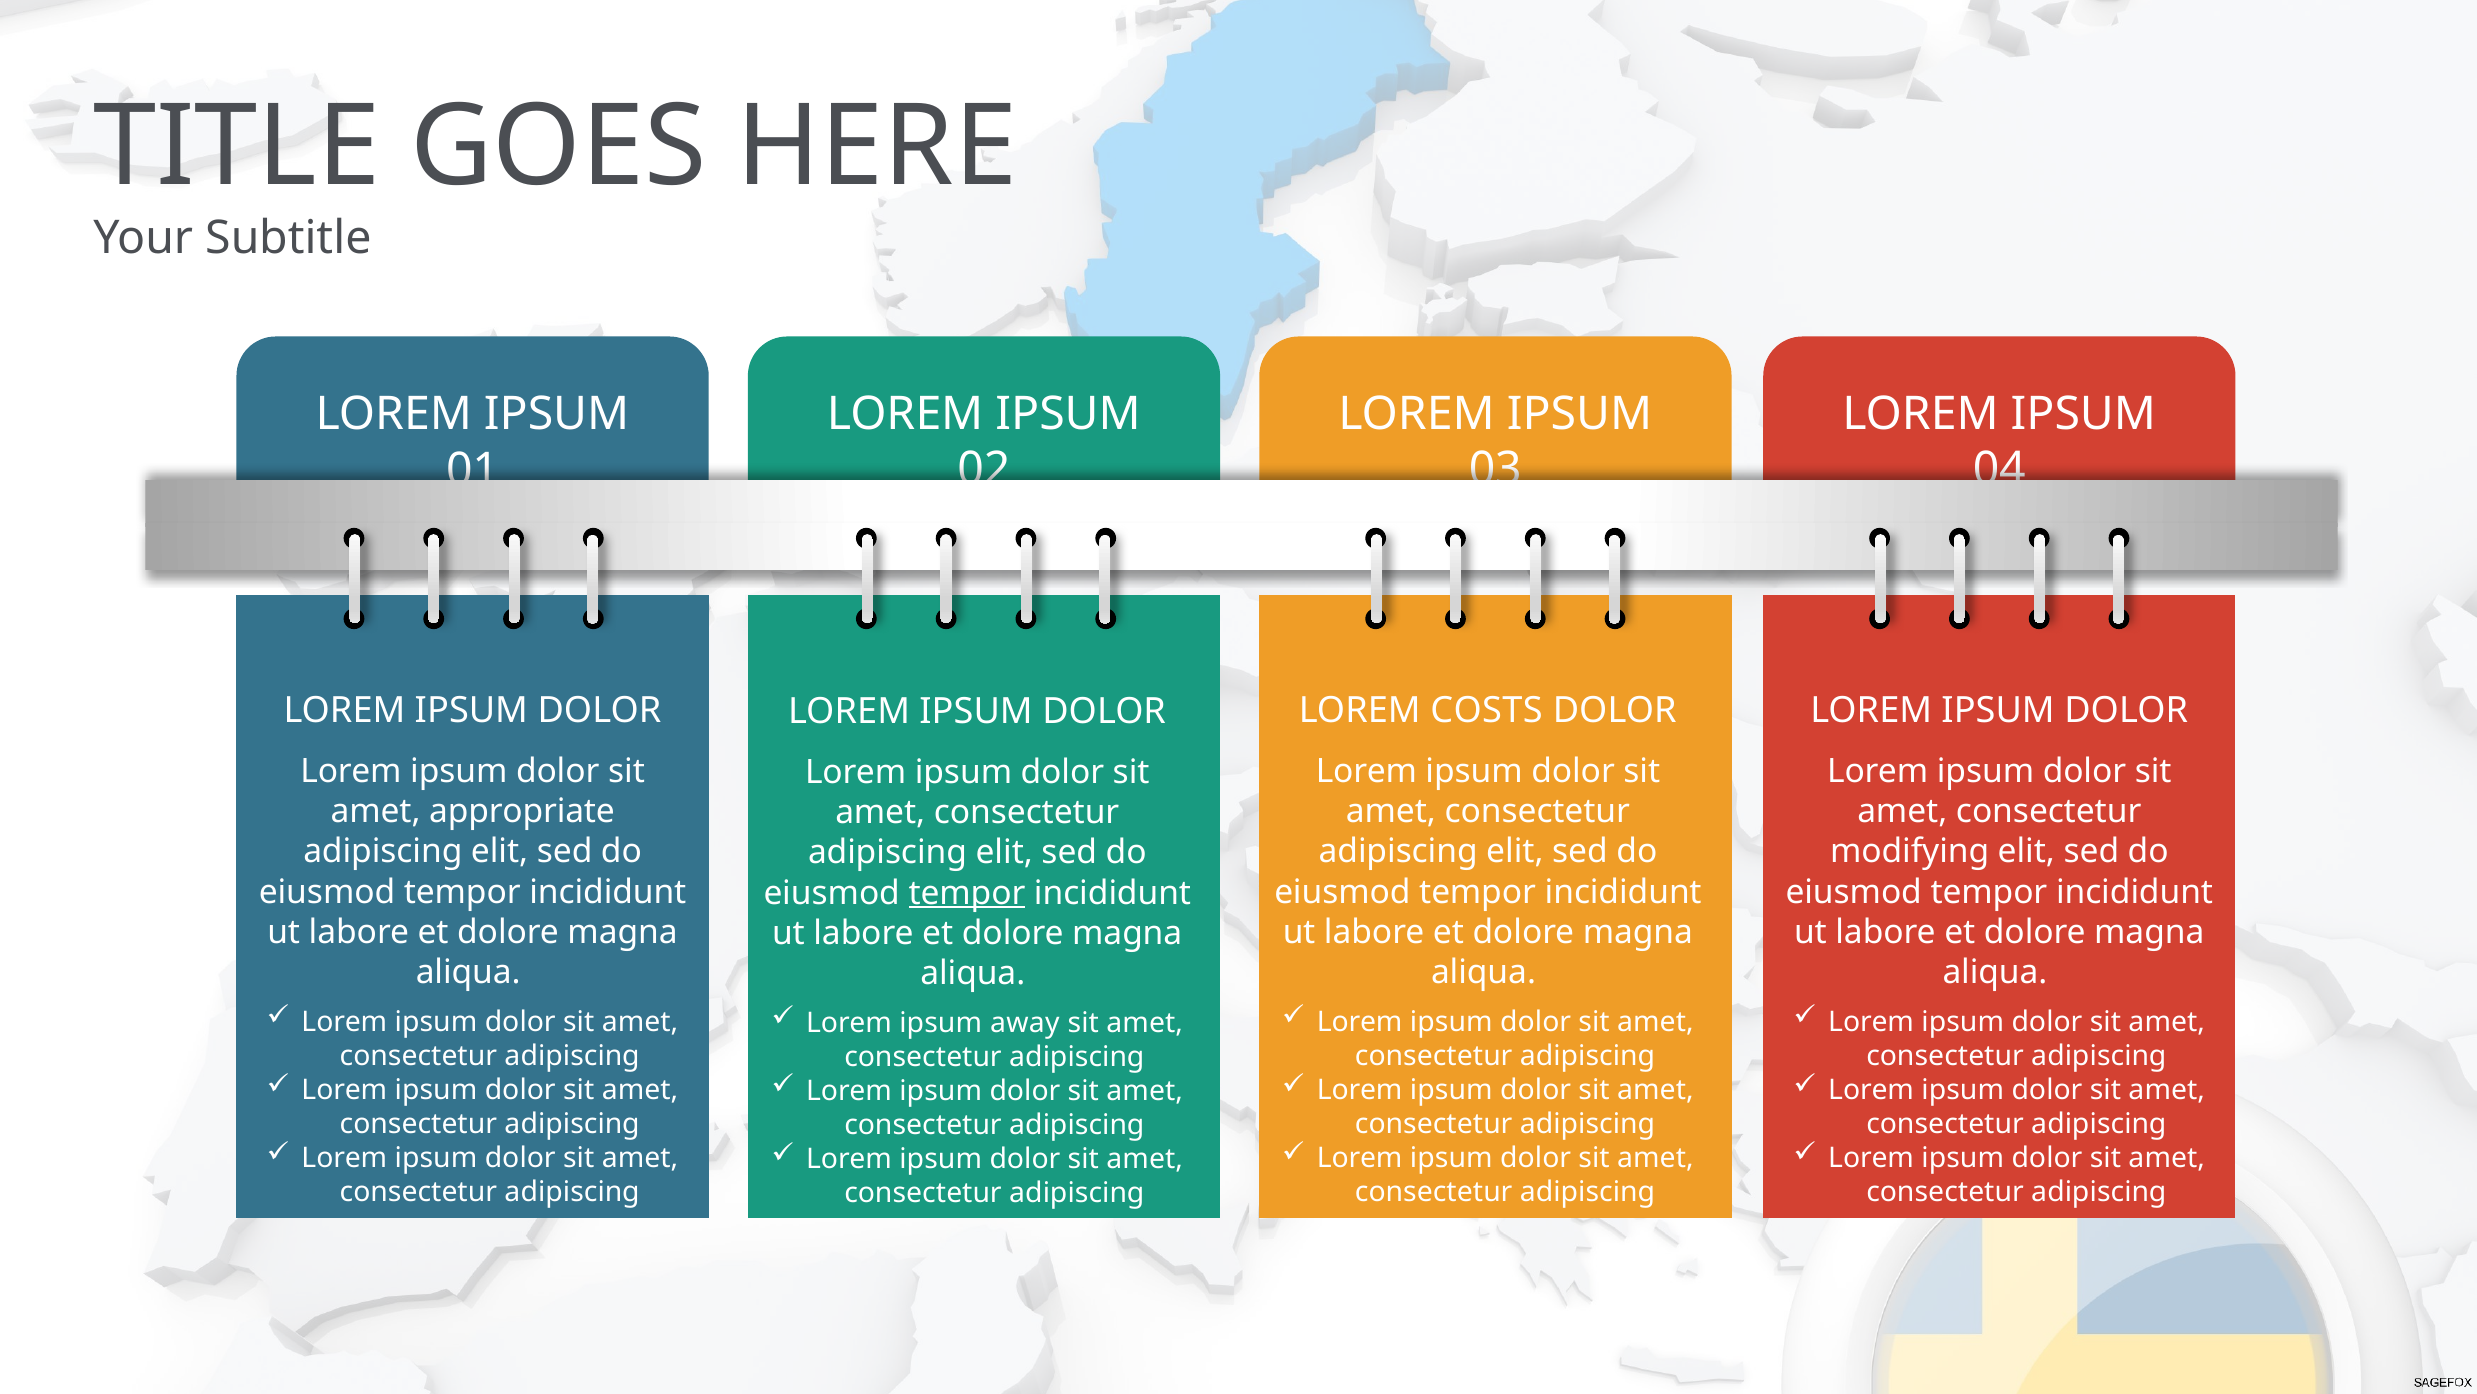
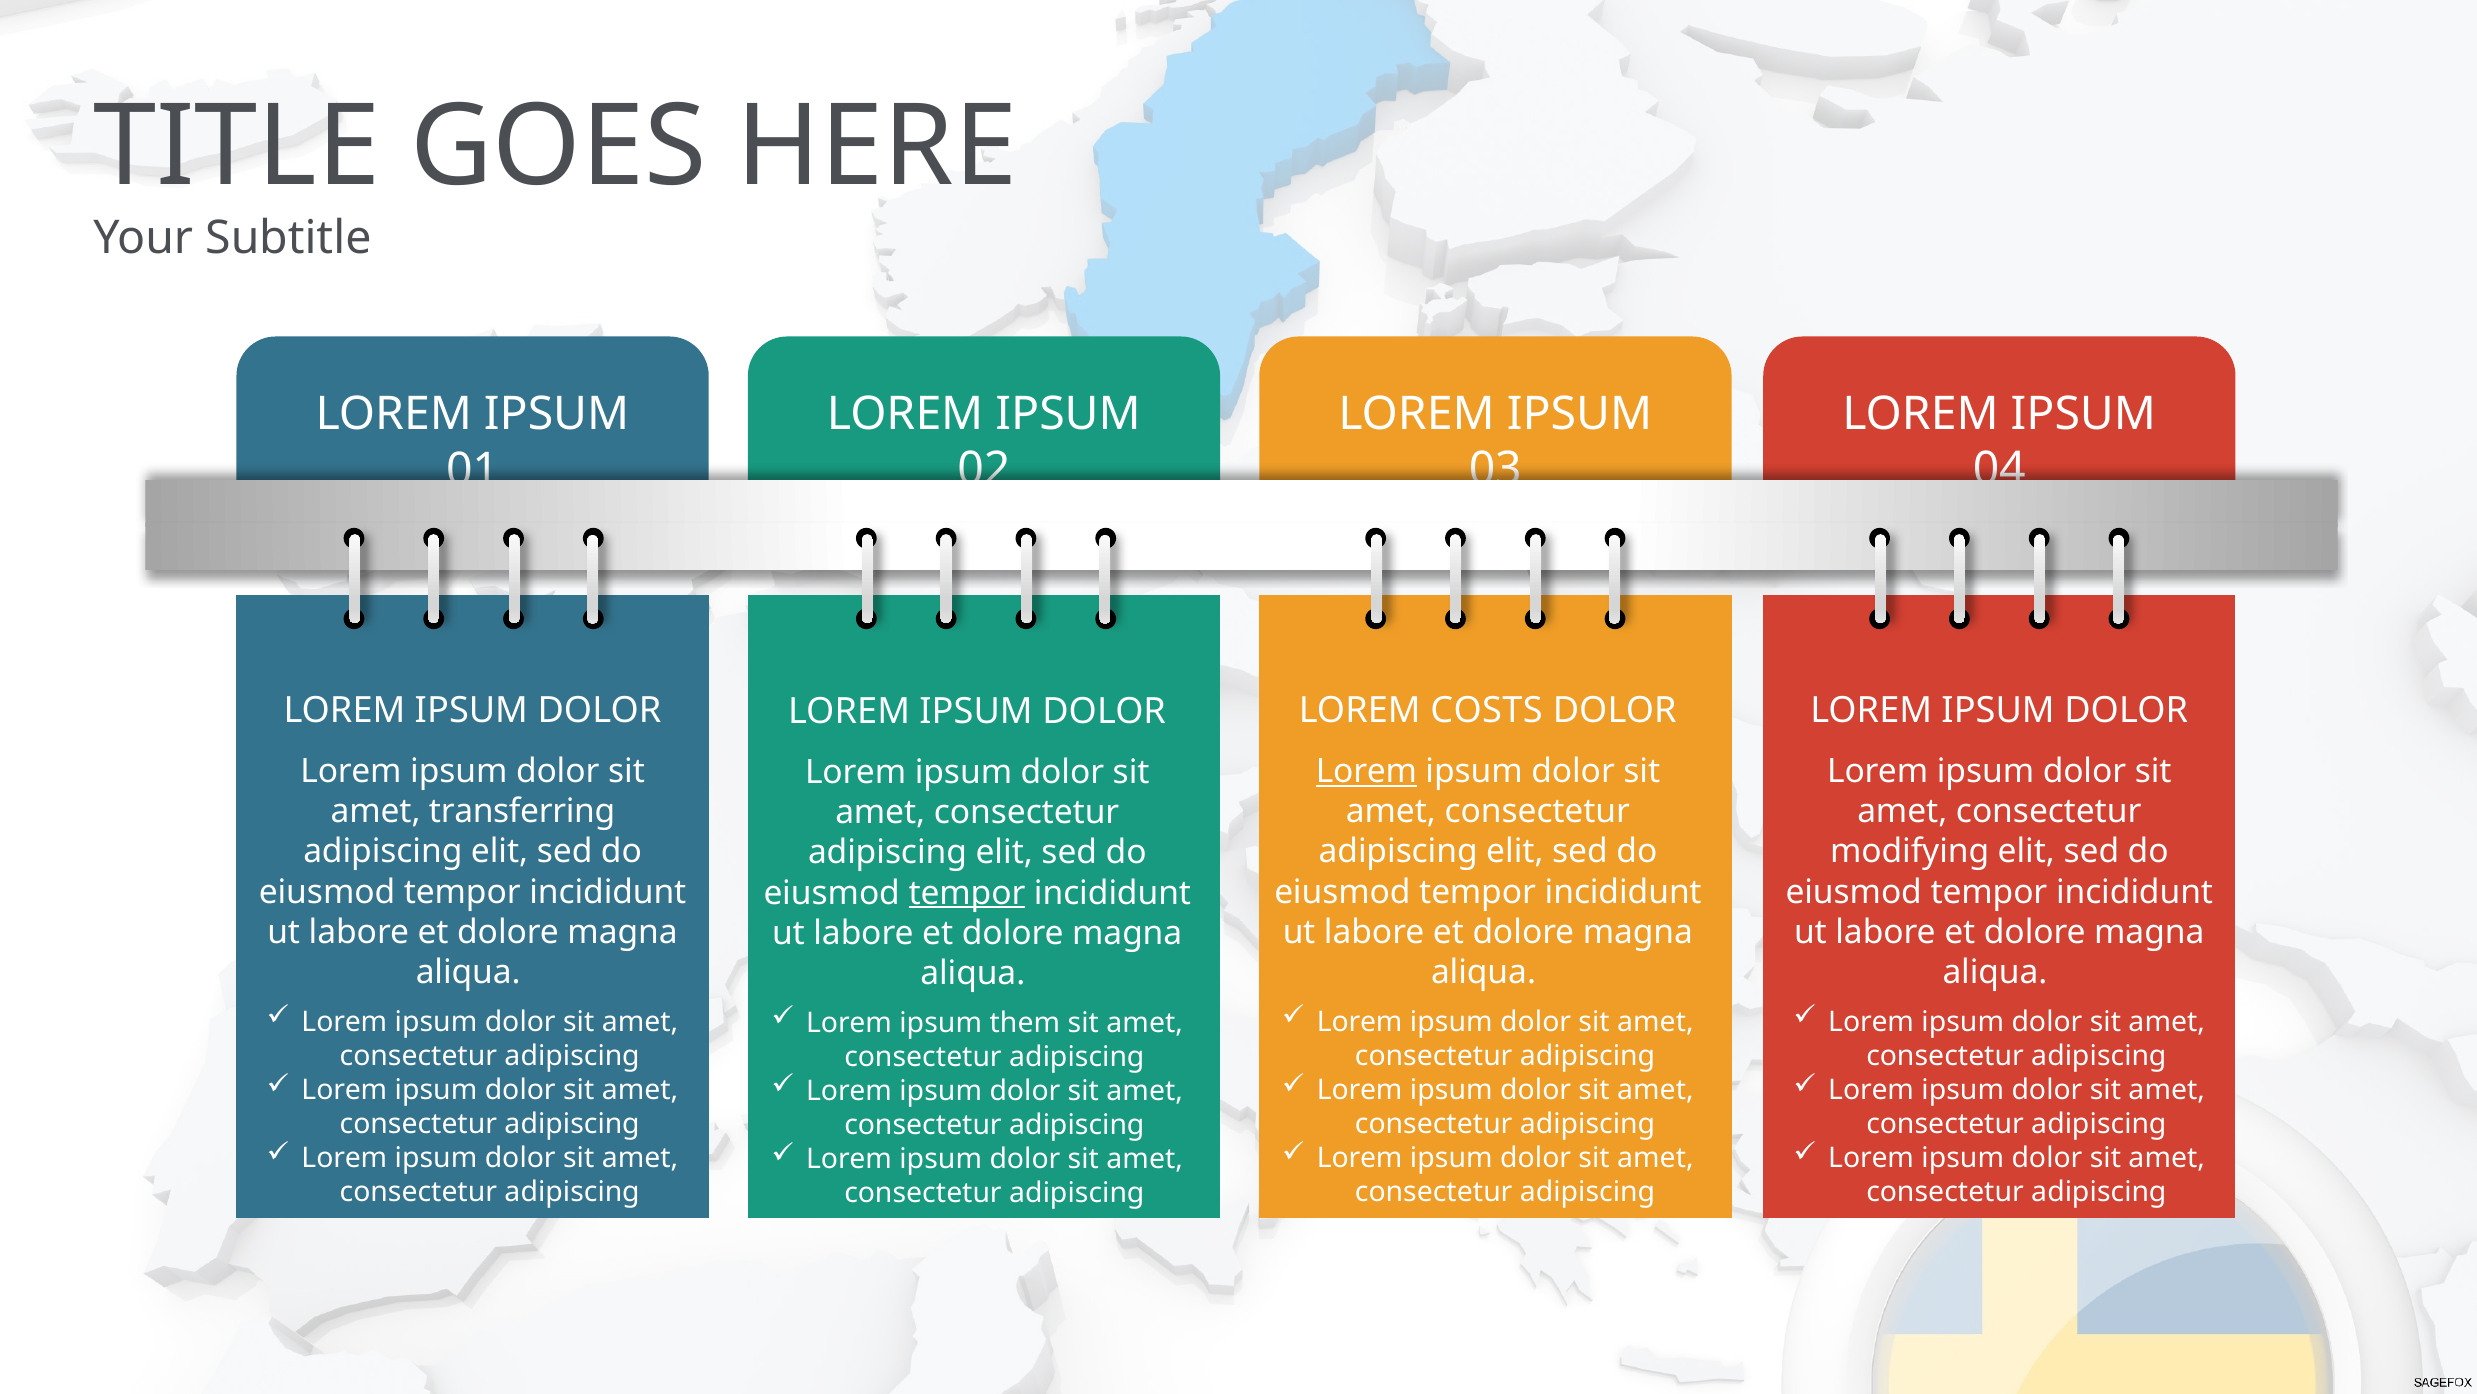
Lorem at (1366, 771) underline: none -> present
appropriate: appropriate -> transferring
away: away -> them
